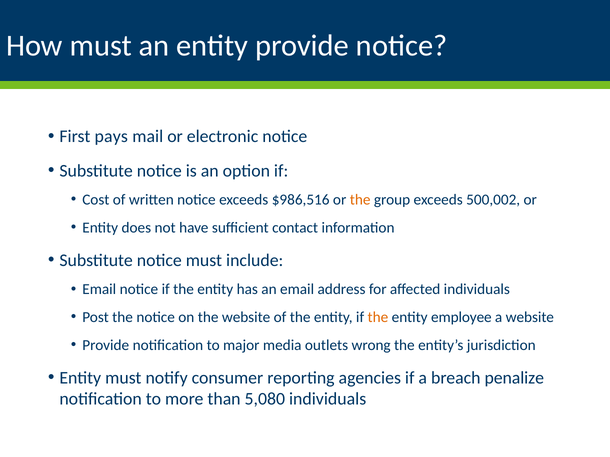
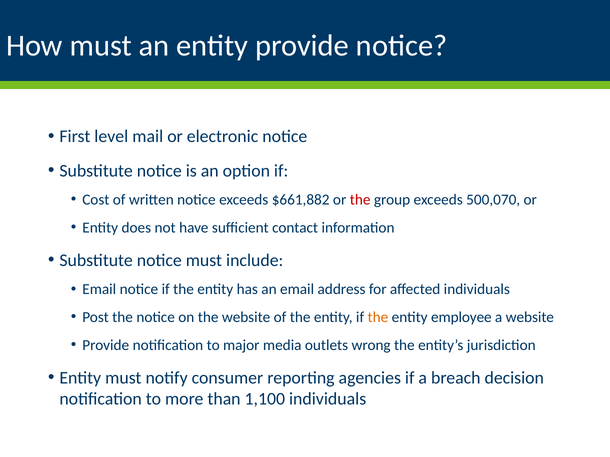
pays: pays -> level
$986,516: $986,516 -> $661,882
the at (360, 200) colour: orange -> red
500,002: 500,002 -> 500,070
penalize: penalize -> decision
5,080: 5,080 -> 1,100
